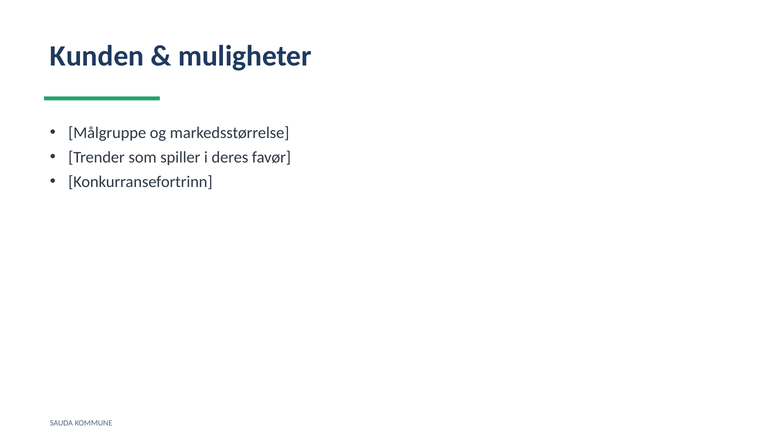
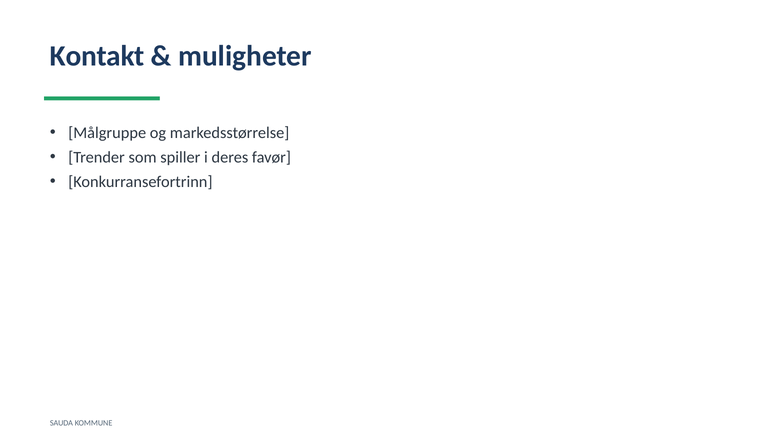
Kunden: Kunden -> Kontakt
